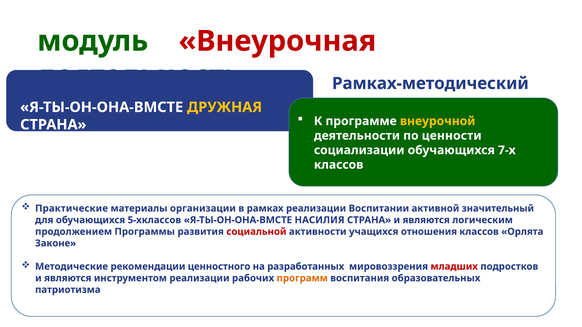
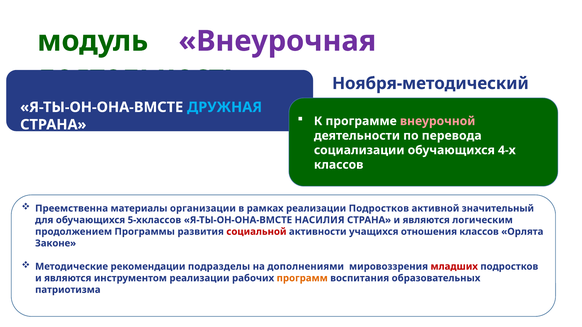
Внеурочная colour: red -> purple
Рамках-методический: Рамках-методический -> Ноября-методический
ДРУЖНАЯ colour: yellow -> light blue
внеурочной colour: yellow -> pink
ценности: ценности -> перевода
7-х: 7-х -> 4-х
Практические: Практические -> Преемственна
реализации Воспитании: Воспитании -> Подростков
ценностного: ценностного -> подразделы
разработанных: разработанных -> дополнениями
